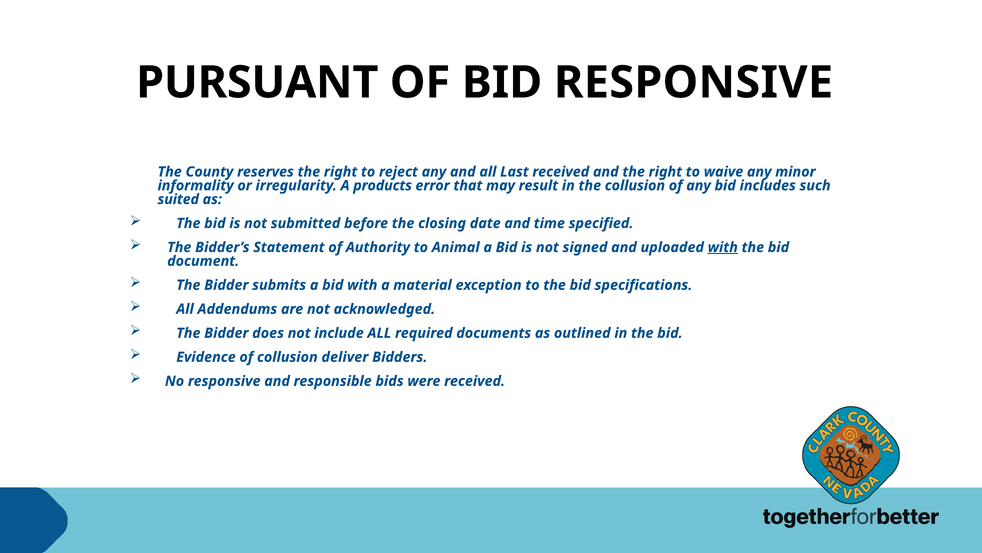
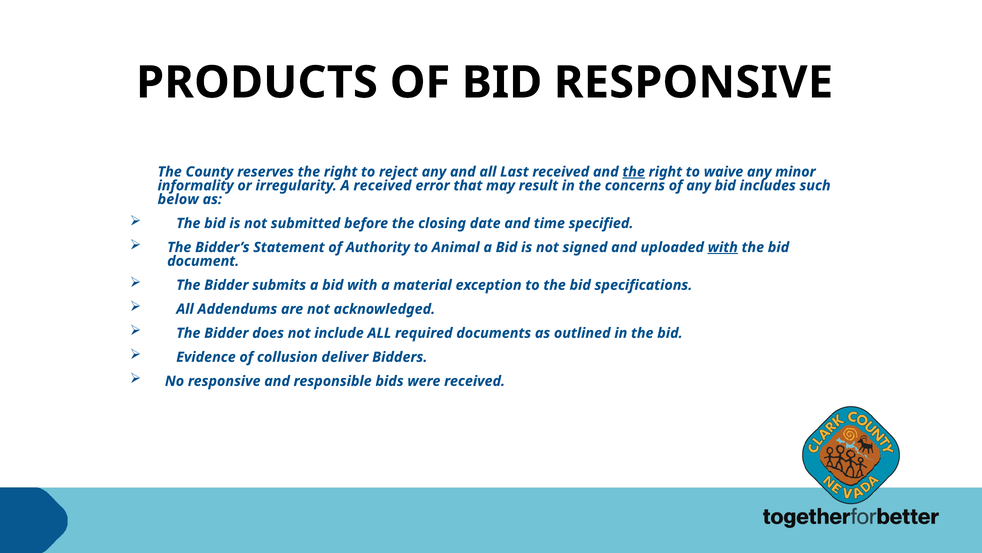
PURSUANT: PURSUANT -> PRODUCTS
the at (634, 172) underline: none -> present
A products: products -> received
the collusion: collusion -> concerns
suited: suited -> below
